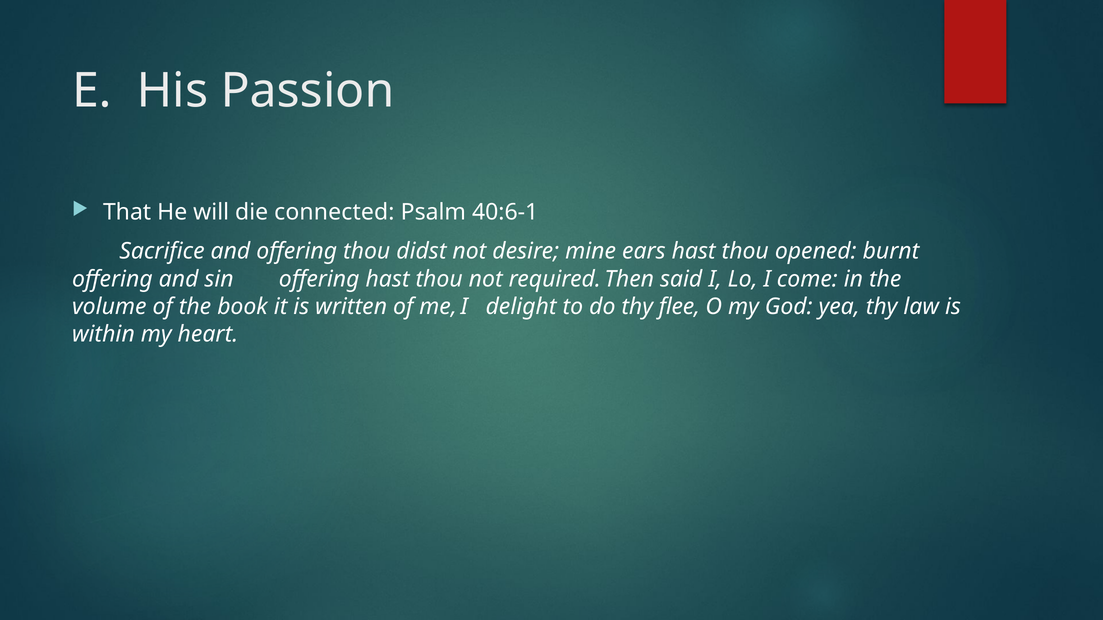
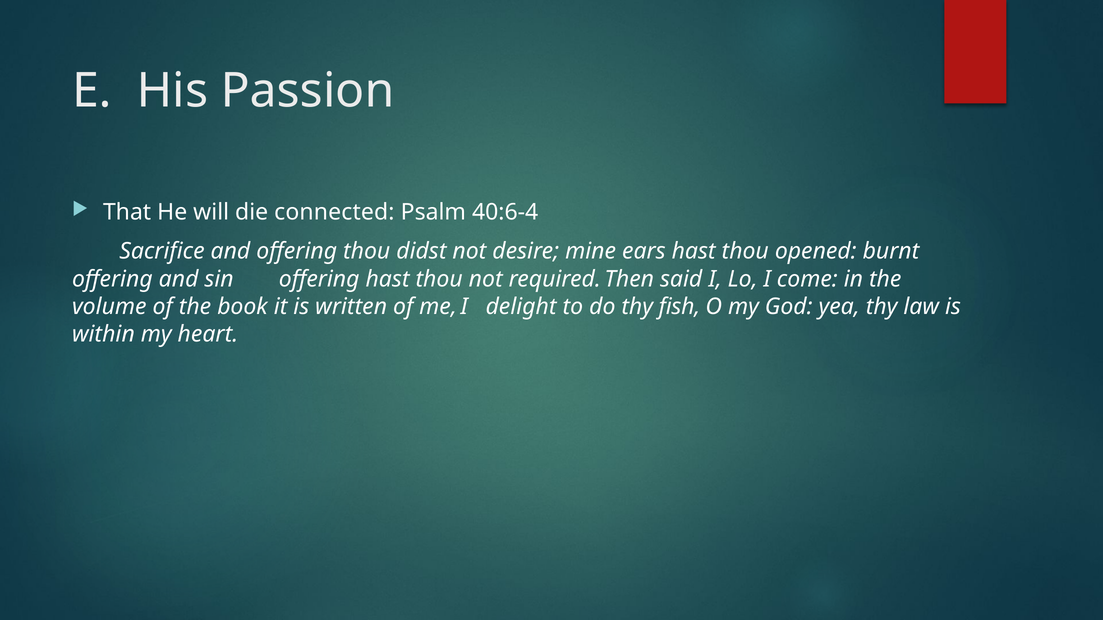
40:6-1: 40:6-1 -> 40:6-4
flee: flee -> fish
